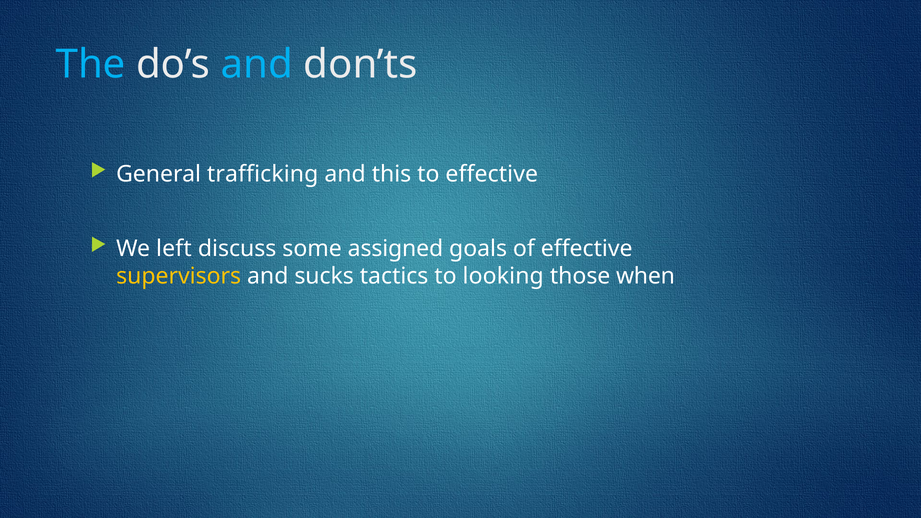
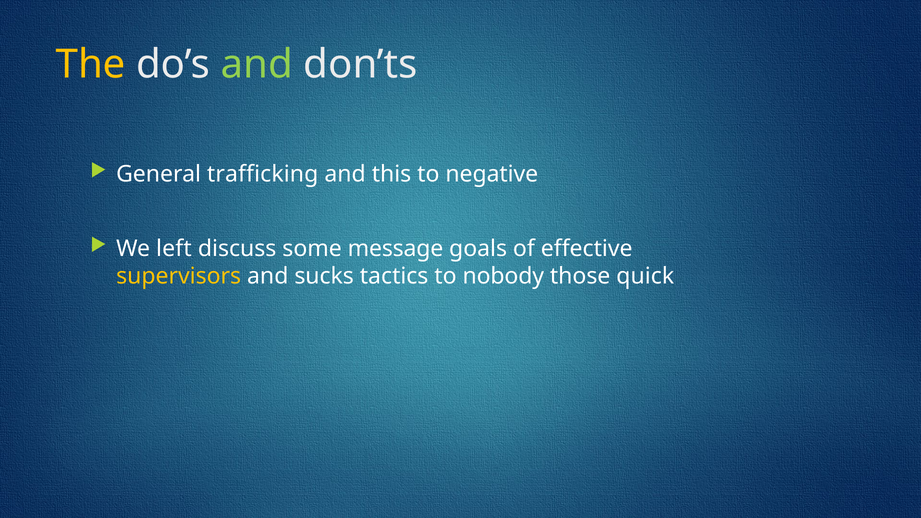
The colour: light blue -> yellow
and at (257, 65) colour: light blue -> light green
to effective: effective -> negative
assigned: assigned -> message
looking: looking -> nobody
when: when -> quick
